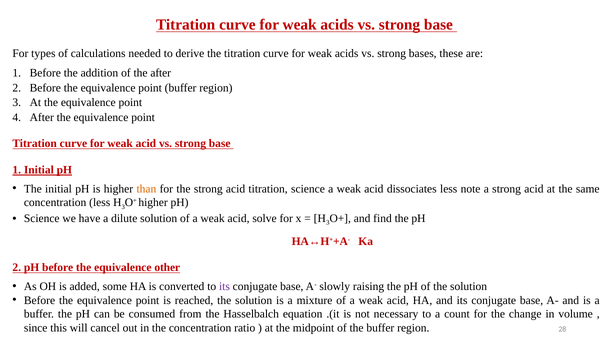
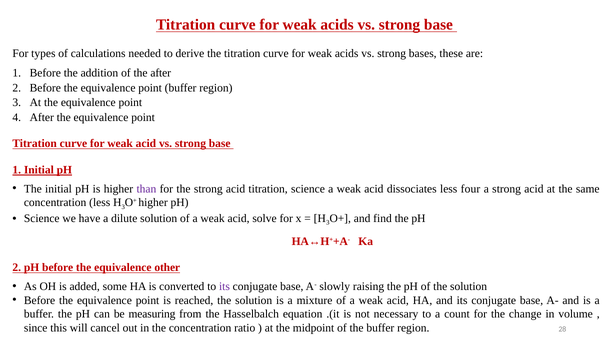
than colour: orange -> purple
note: note -> four
consumed: consumed -> measuring
